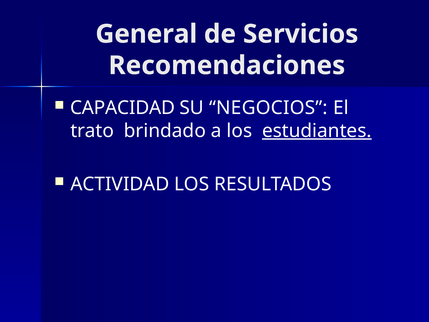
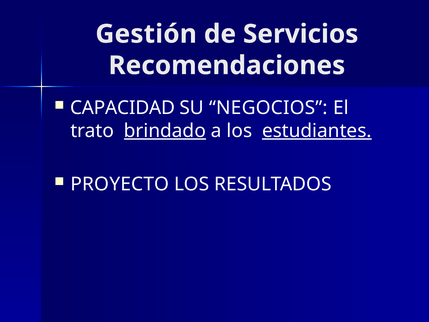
General: General -> Gestión
brindado underline: none -> present
ACTIVIDAD: ACTIVIDAD -> PROYECTO
